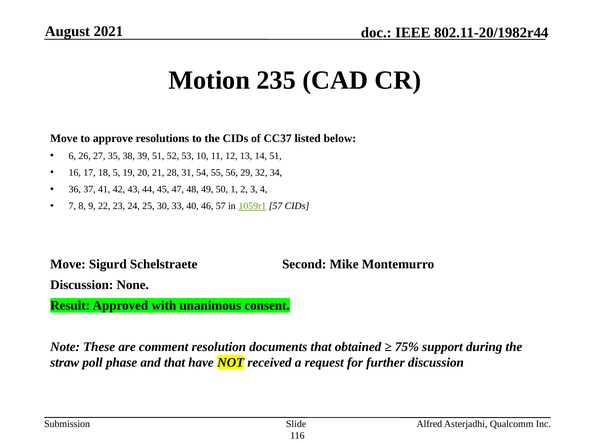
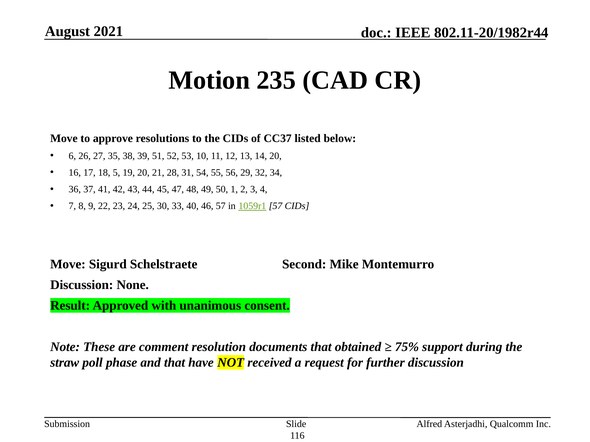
14 51: 51 -> 20
